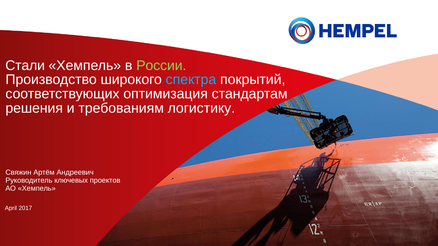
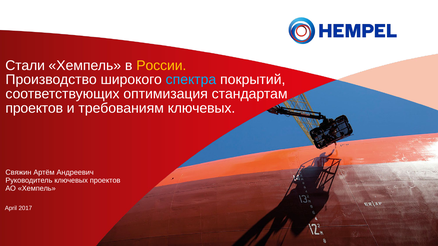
России colour: light green -> yellow
решения at (34, 108): решения -> проектов
требованиям логистику: логистику -> ключевых
